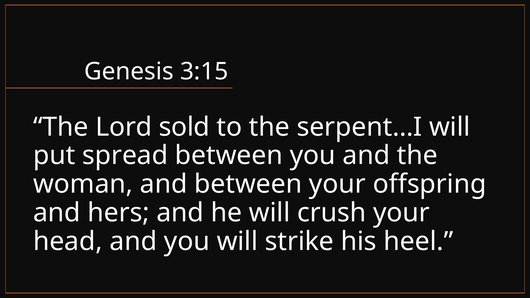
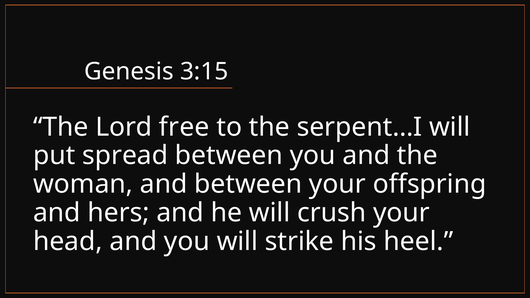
sold: sold -> free
